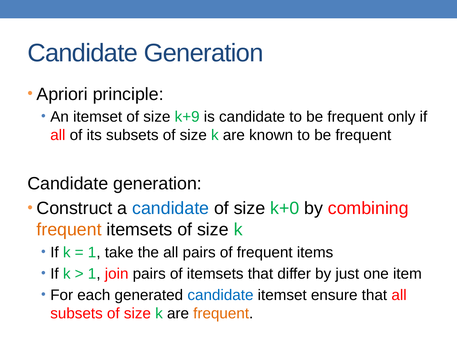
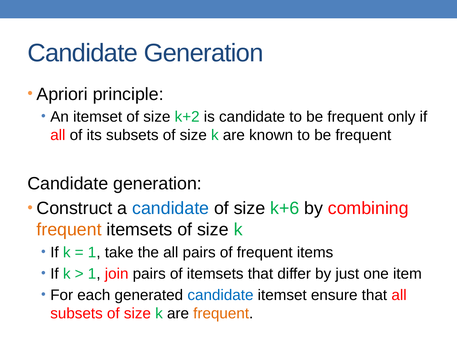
k+9: k+9 -> k+2
k+0: k+0 -> k+6
